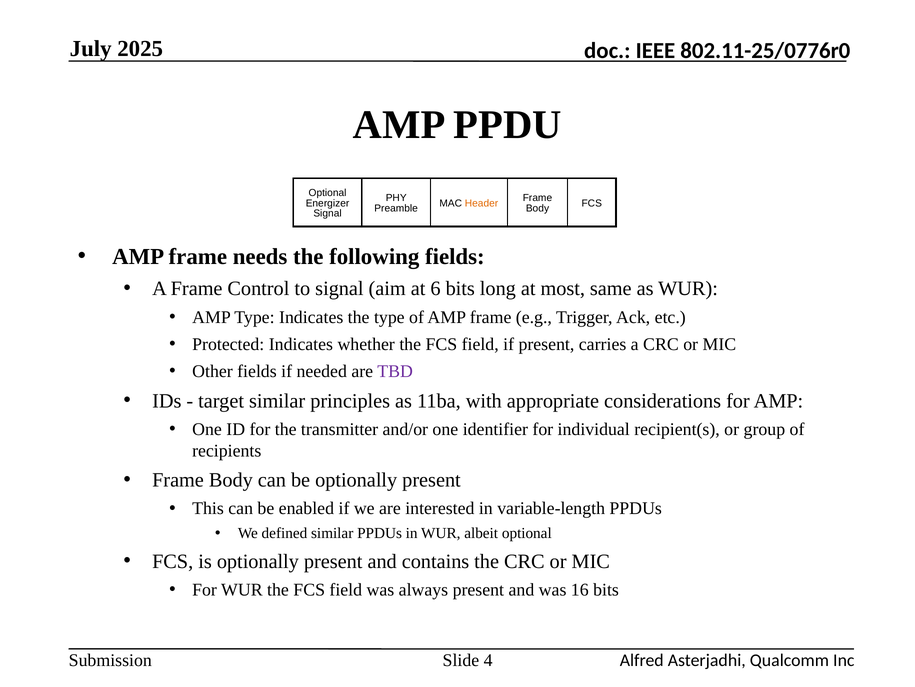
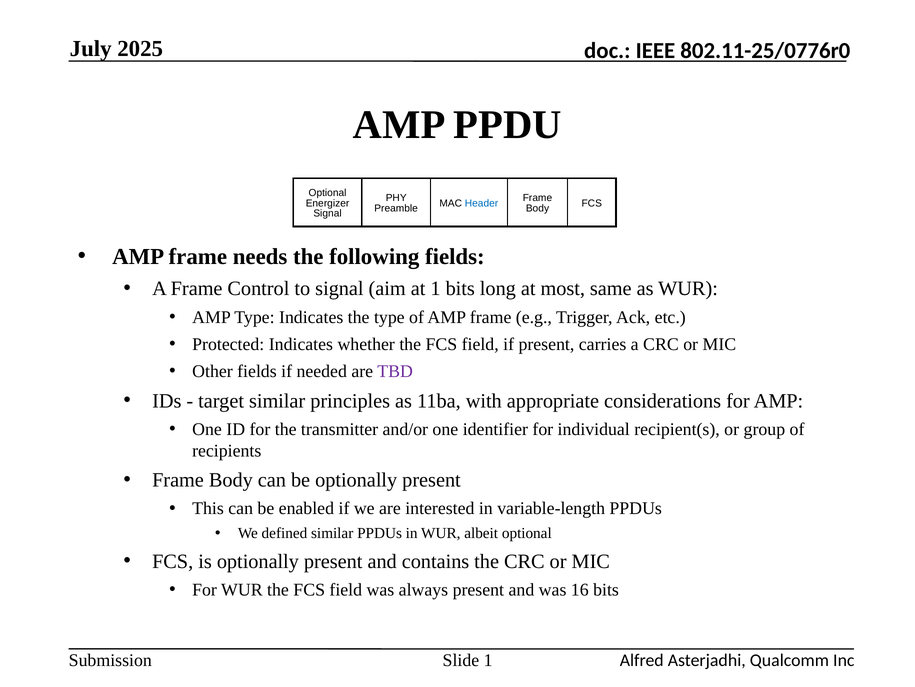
Header colour: orange -> blue
at 6: 6 -> 1
Slide 4: 4 -> 1
